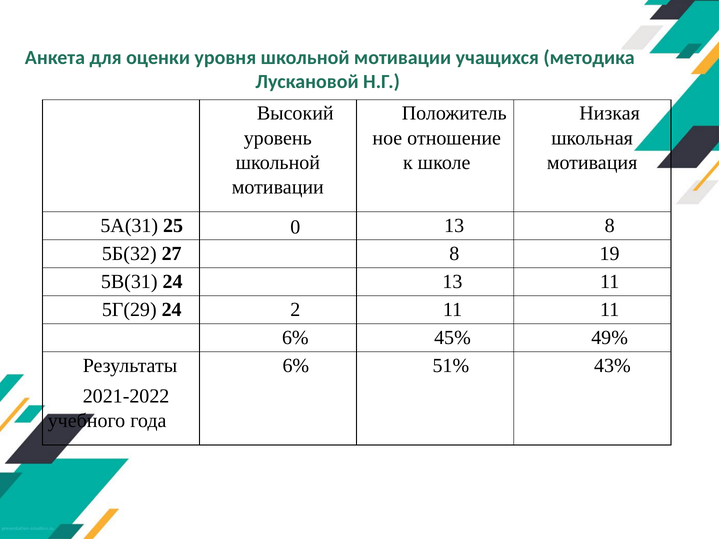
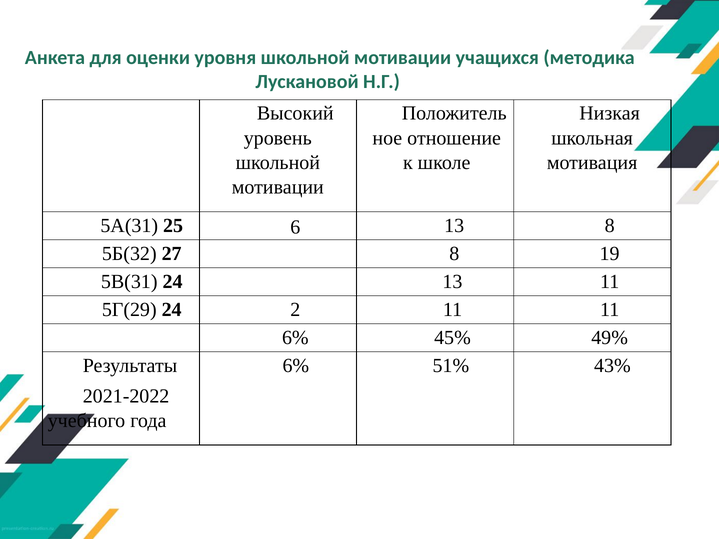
0: 0 -> 6
